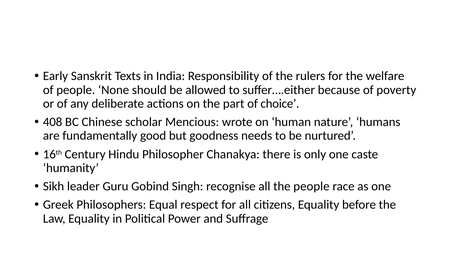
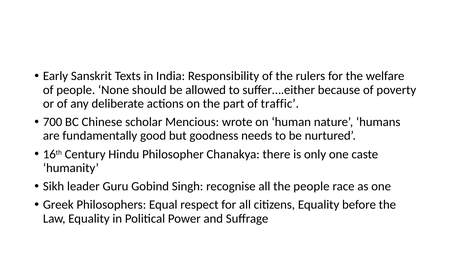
choice: choice -> traffic
408: 408 -> 700
